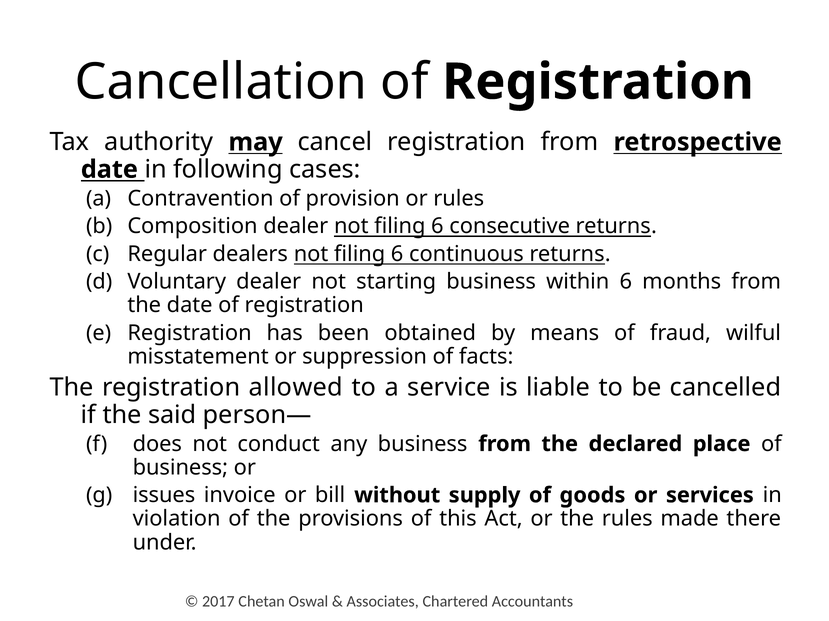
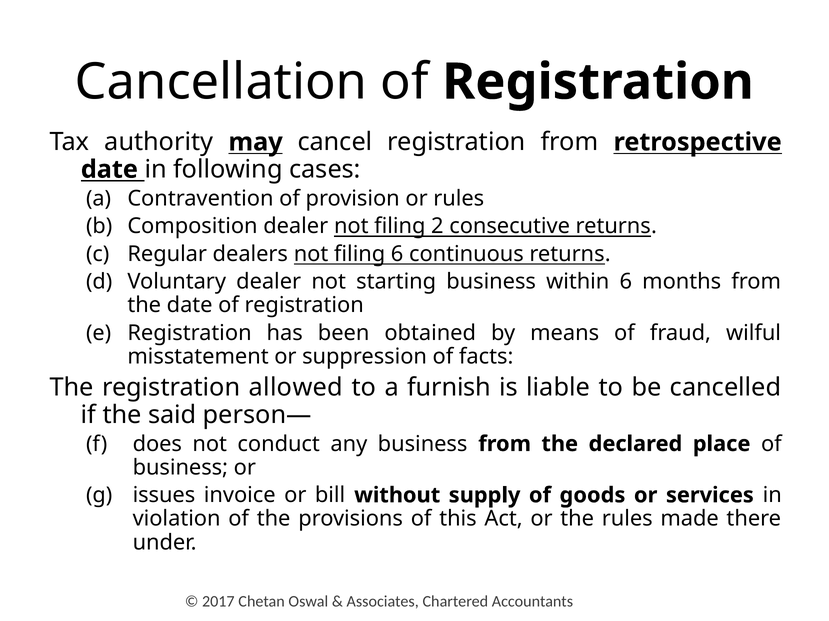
dealer not filing 6: 6 -> 2
service: service -> furnish
